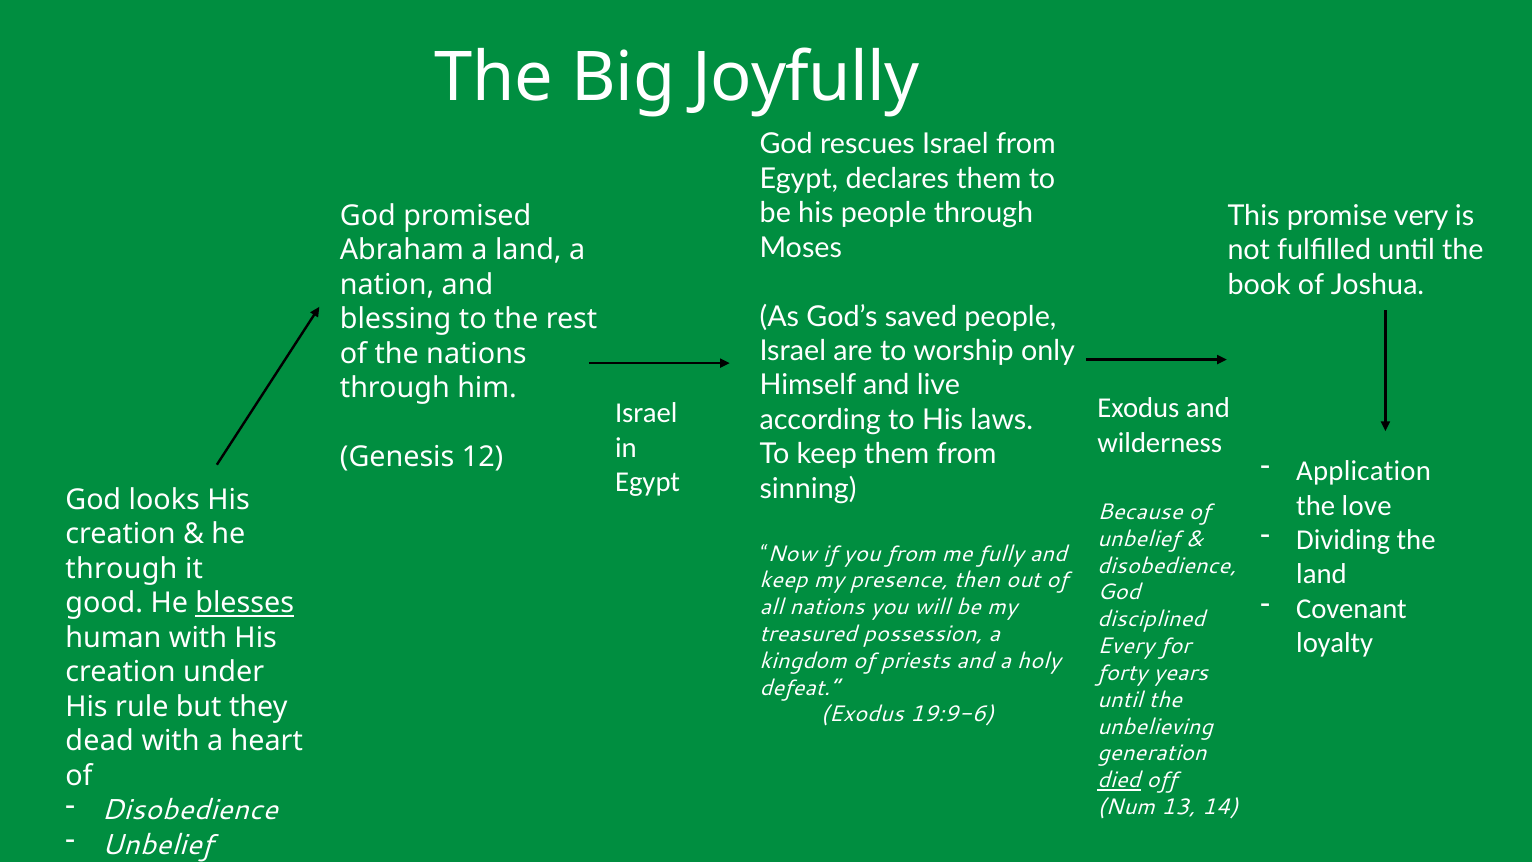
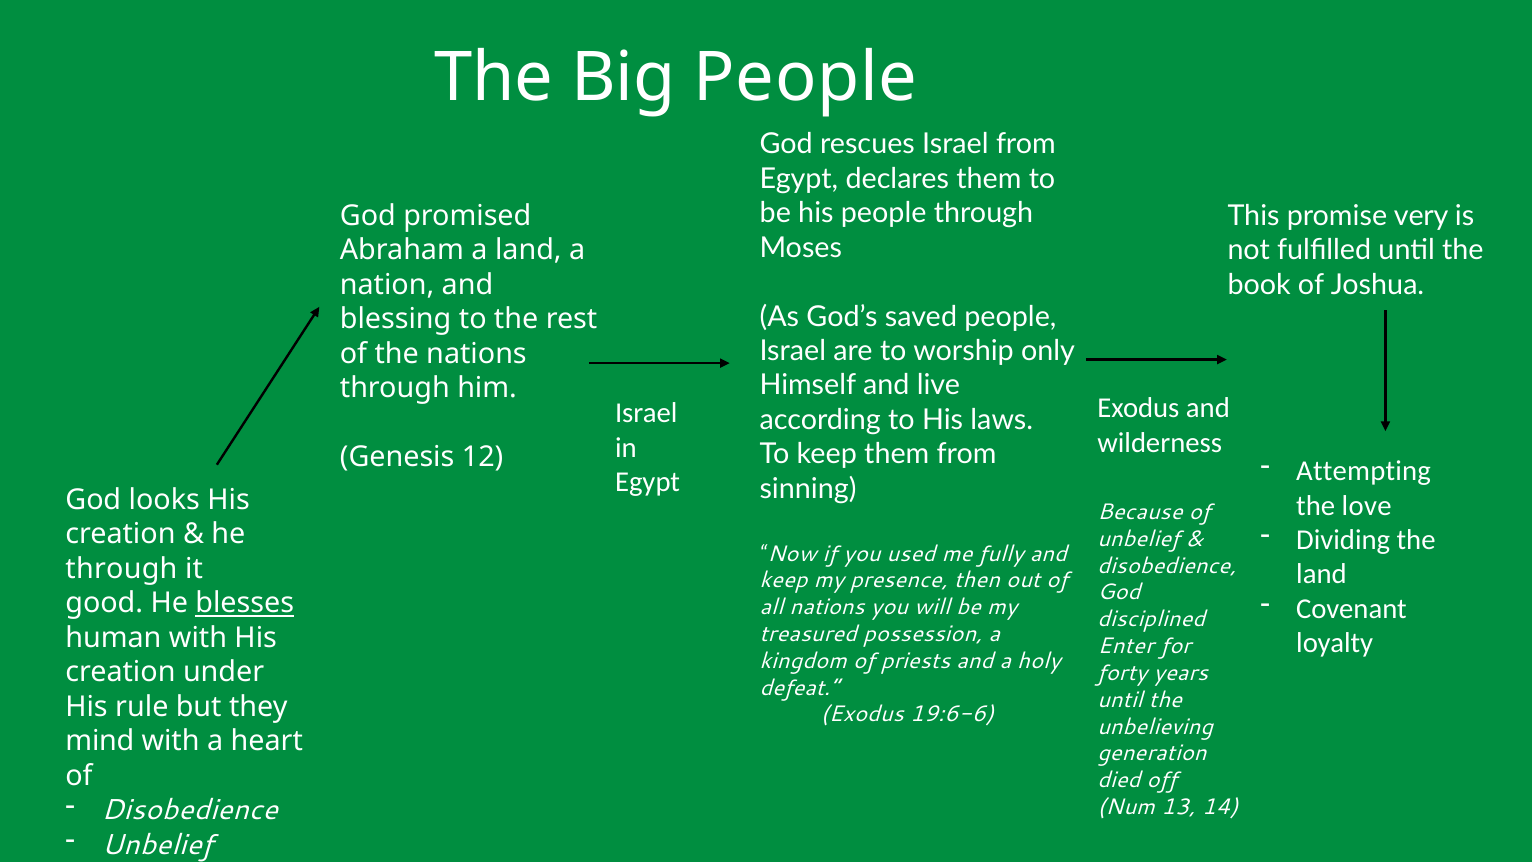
Big Joyfully: Joyfully -> People
Application: Application -> Attempting
you from: from -> used
Every: Every -> Enter
19:9-6: 19:9-6 -> 19:6-6
dead: dead -> mind
died underline: present -> none
